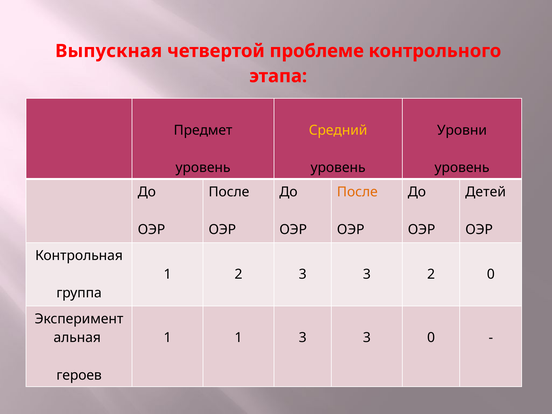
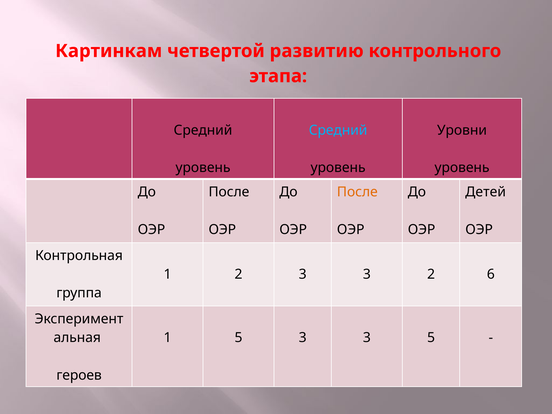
Выпускная: Выпускная -> Картинкам
проблеме: проблеме -> развитию
Предмет at (203, 130): Предмет -> Средний
Средний at (338, 130) colour: yellow -> light blue
2 0: 0 -> 6
1 1: 1 -> 5
3 0: 0 -> 5
